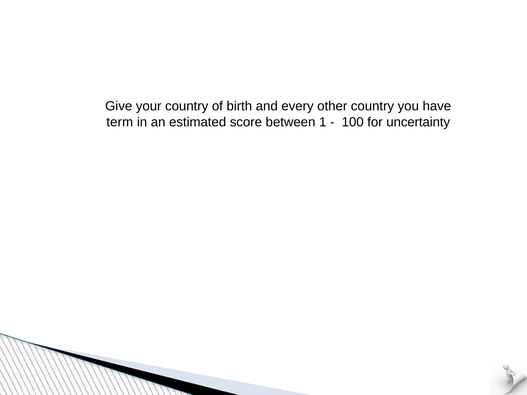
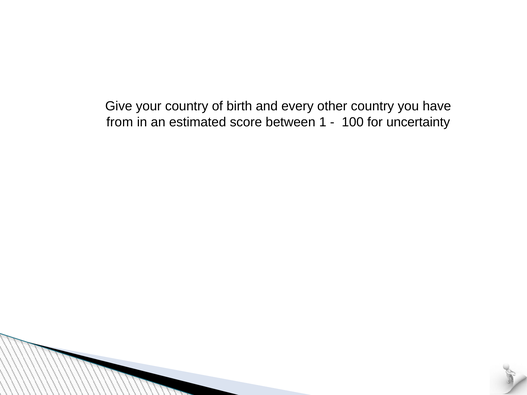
term: term -> from
